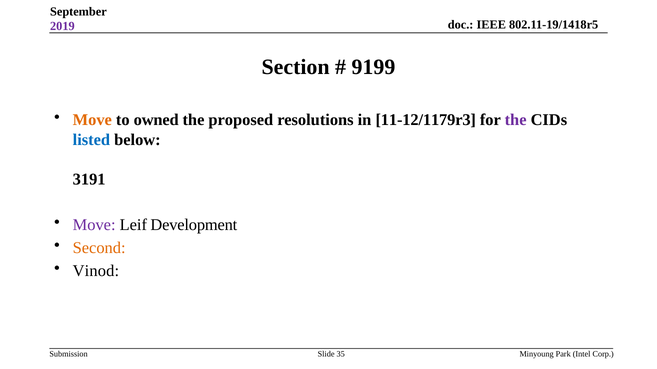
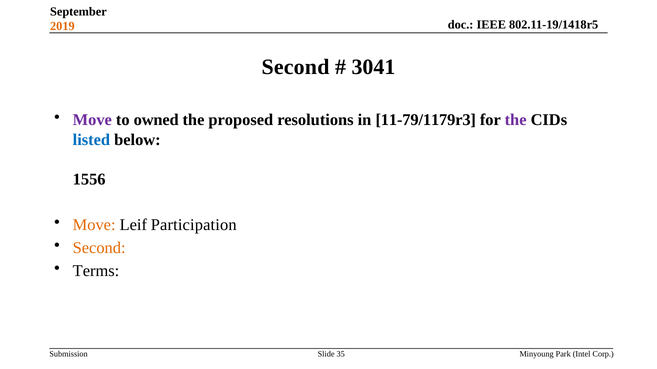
2019 colour: purple -> orange
Section at (296, 67): Section -> Second
9199: 9199 -> 3041
Move at (92, 120) colour: orange -> purple
11-12/1179r3: 11-12/1179r3 -> 11-79/1179r3
3191: 3191 -> 1556
Move at (94, 225) colour: purple -> orange
Development: Development -> Participation
Vinod: Vinod -> Terms
